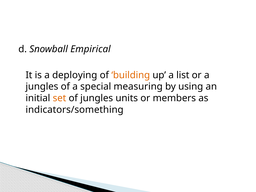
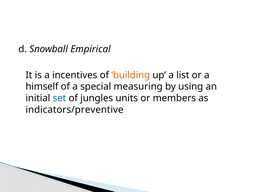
deploying: deploying -> incentives
jungles at (42, 87): jungles -> himself
set colour: orange -> blue
indicators/something: indicators/something -> indicators/preventive
